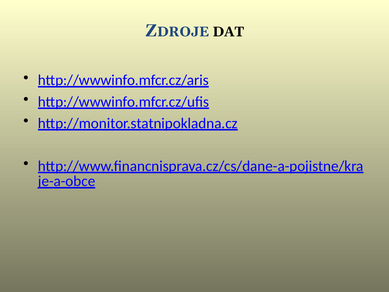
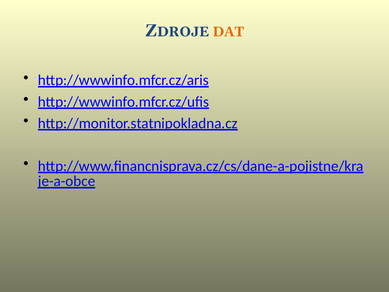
DAT colour: black -> orange
